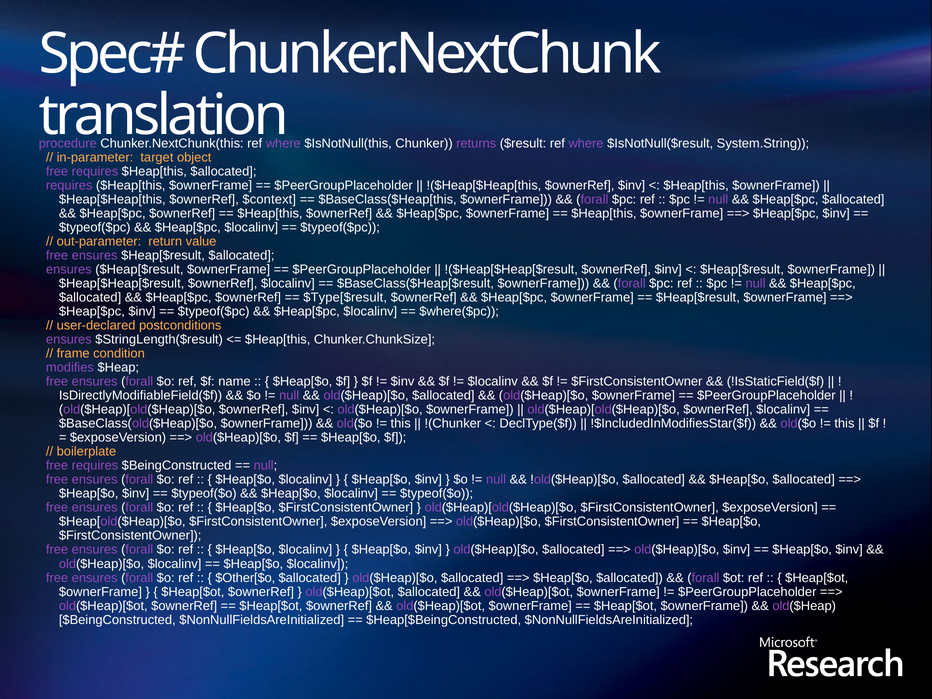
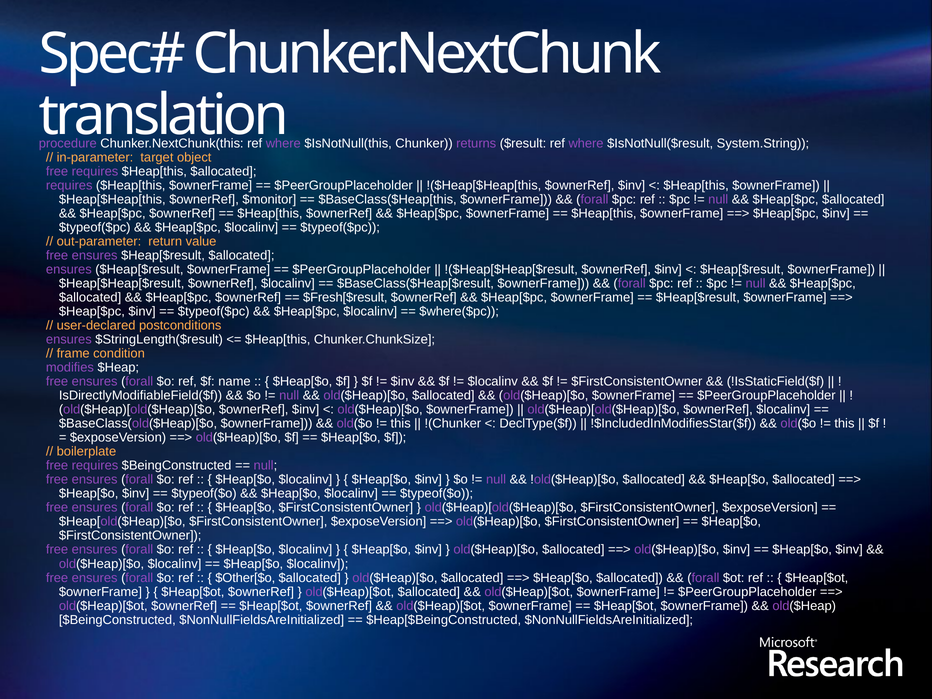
$context: $context -> $monitor
$Type[$result: $Type[$result -> $Fresh[$result
